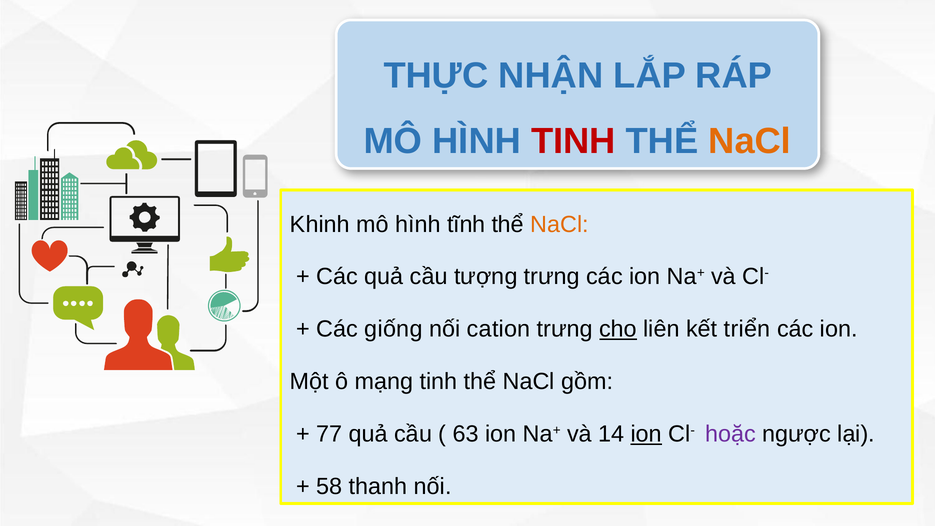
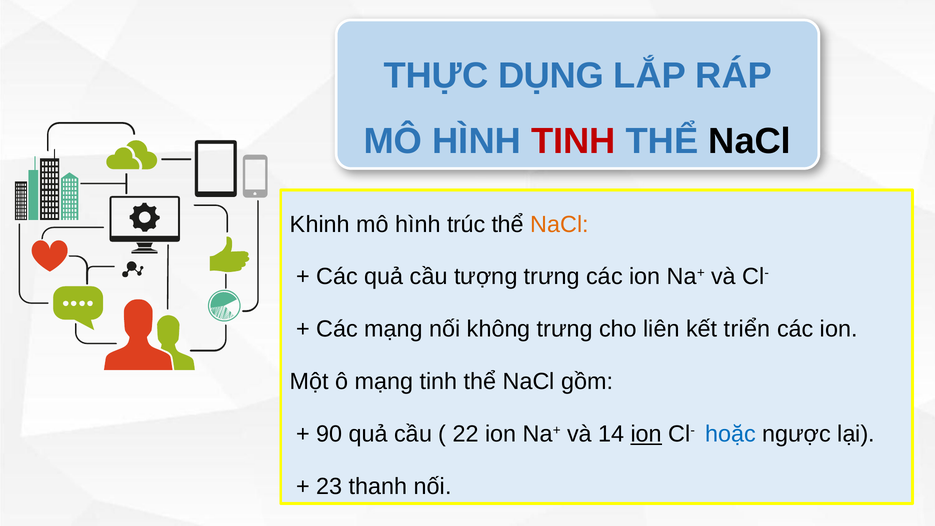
NHẬN: NHẬN -> DỤNG
NaCl at (750, 141) colour: orange -> black
tĩnh: tĩnh -> trúc
giống at (394, 329): giống -> mạng
cation: cation -> không
cho at (618, 329) underline: present -> none
77: 77 -> 90
63: 63 -> 22
hoặc colour: purple -> blue
58: 58 -> 23
